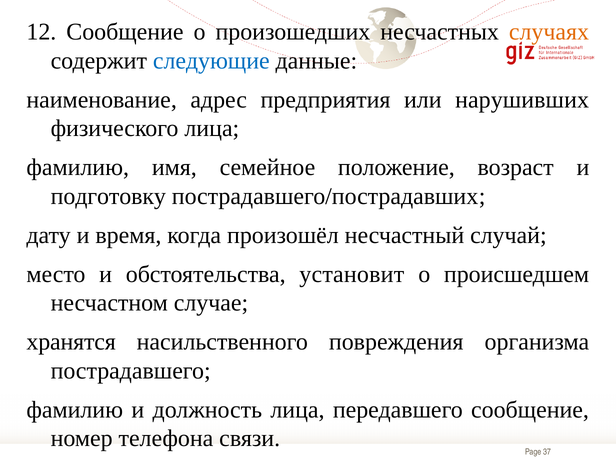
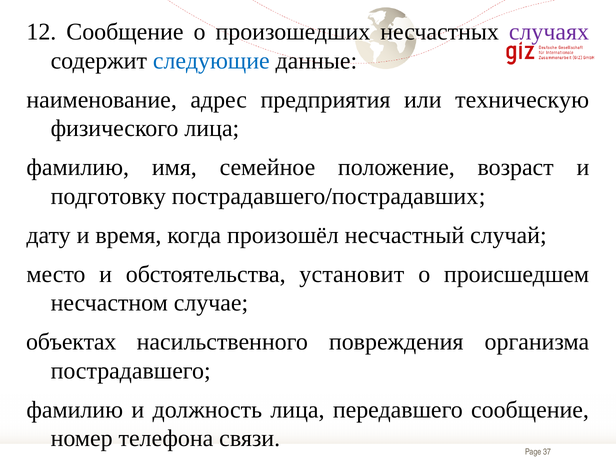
случаях colour: orange -> purple
нарушивших: нарушивших -> техническую
хранятся: хранятся -> объектах
